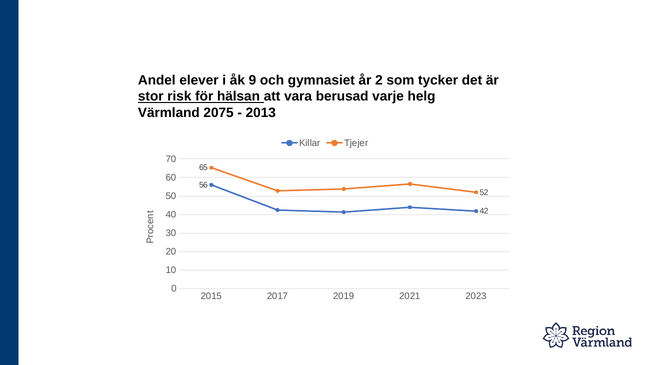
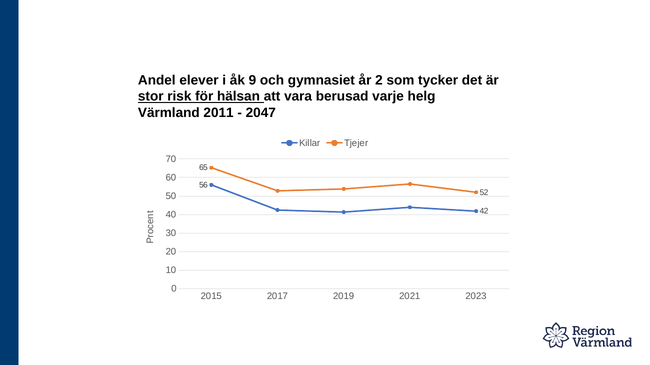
2075: 2075 -> 2011
2013: 2013 -> 2047
